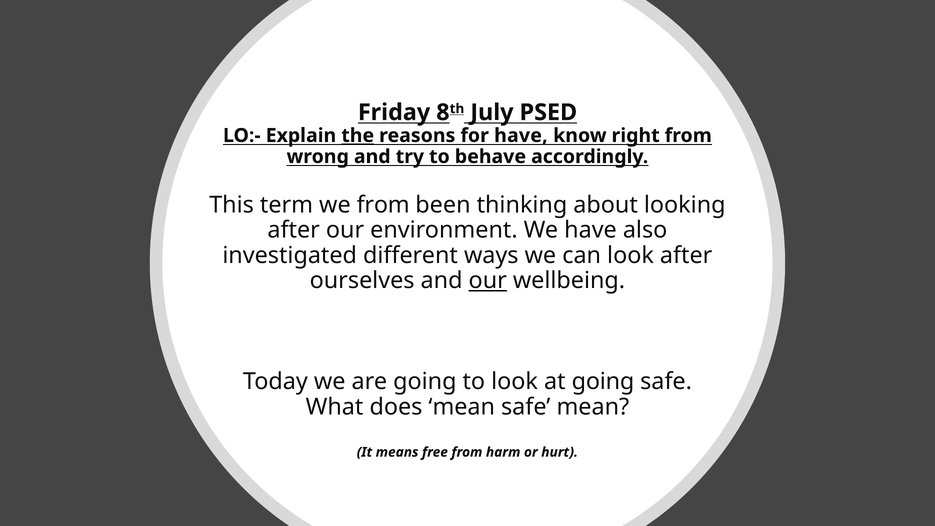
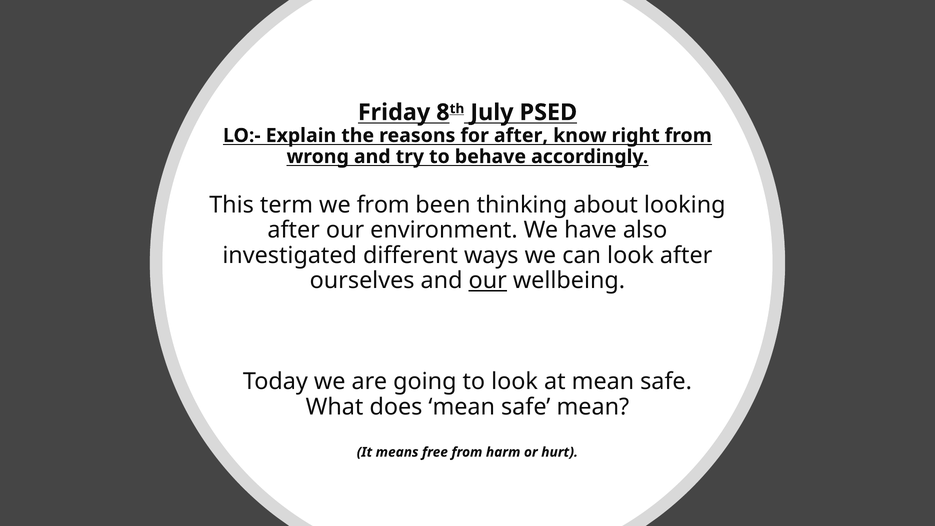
the underline: present -> none
for have: have -> after
at going: going -> mean
